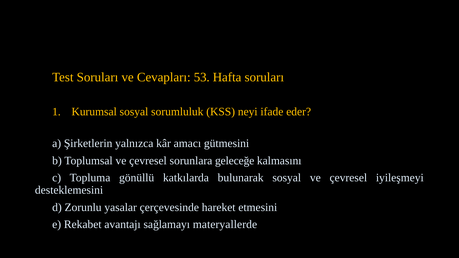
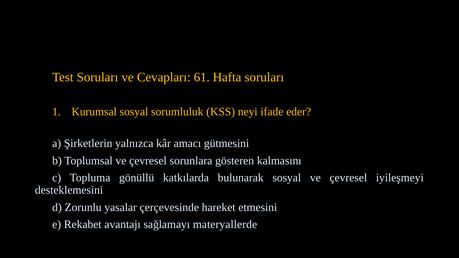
53: 53 -> 61
geleceğe: geleceğe -> gösteren
